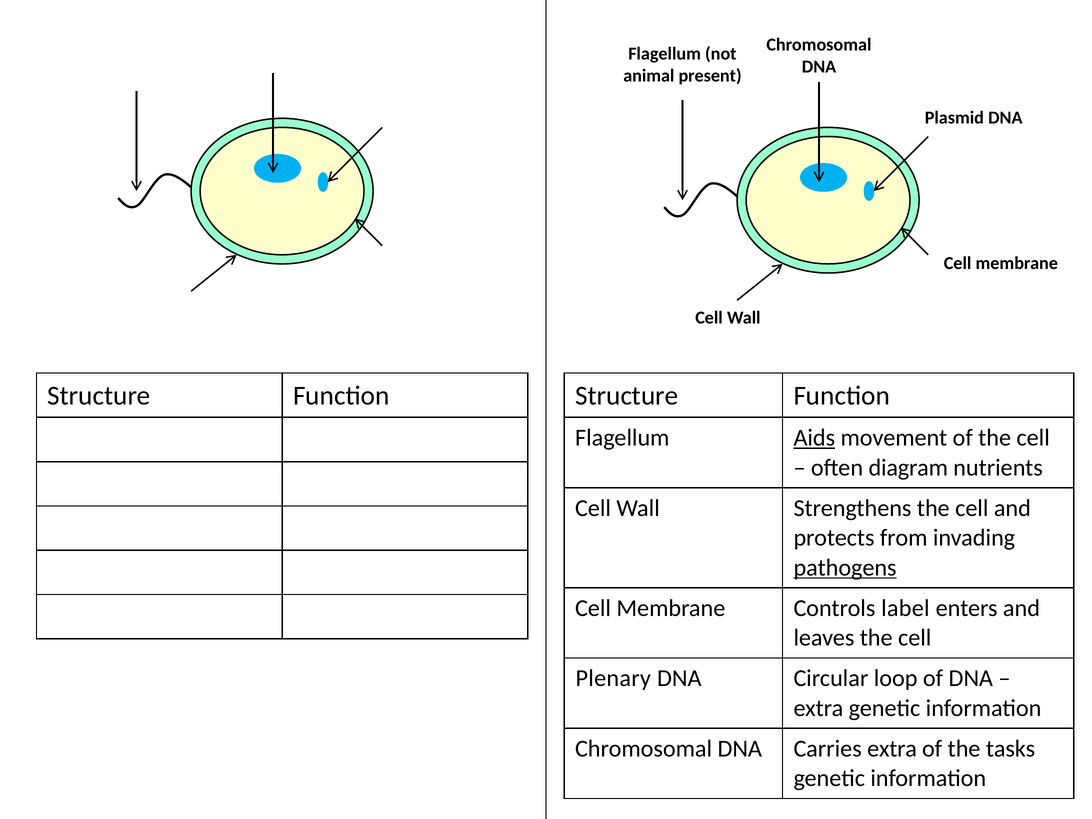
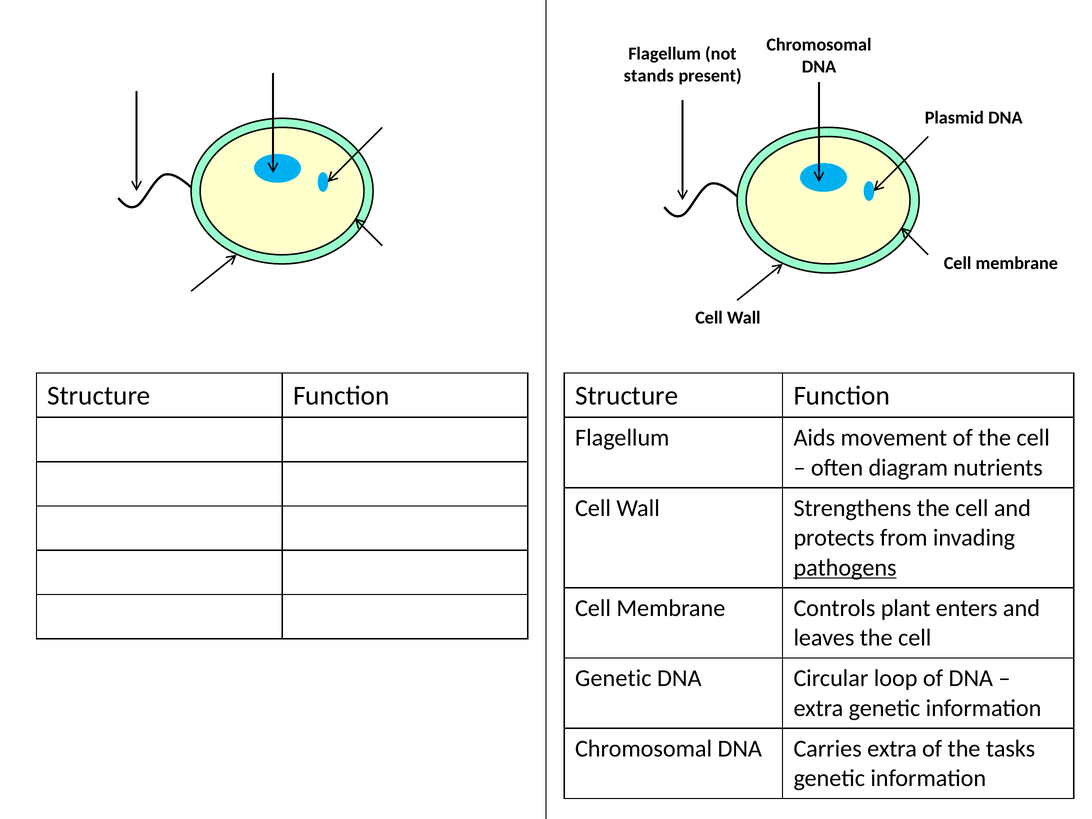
animal: animal -> stands
Aids underline: present -> none
label: label -> plant
Plenary at (613, 678): Plenary -> Genetic
